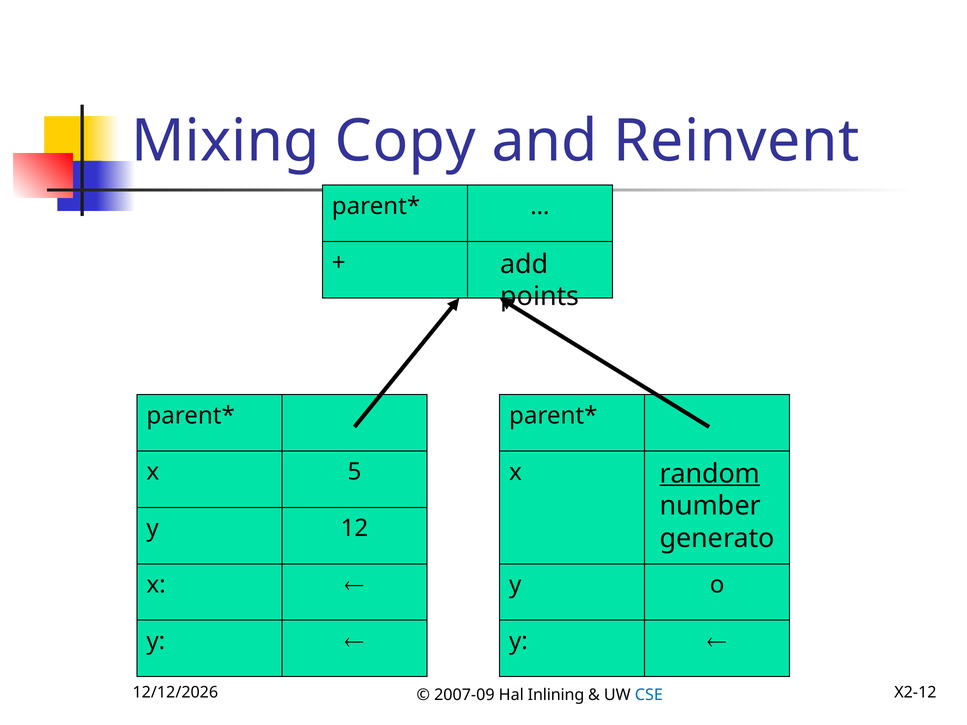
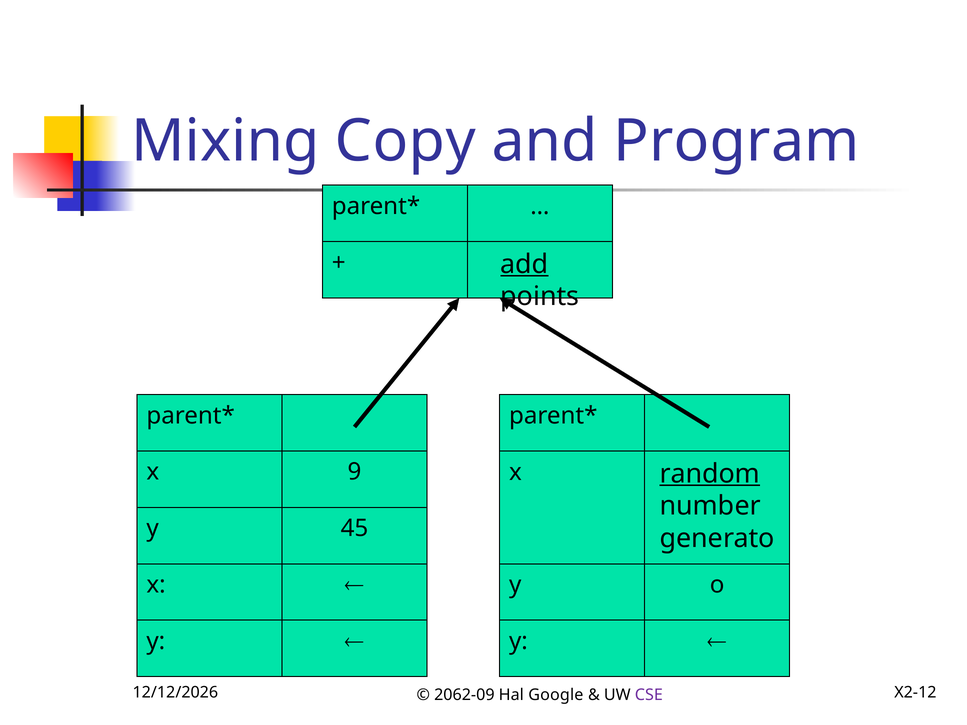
Reinvent: Reinvent -> Program
add underline: none -> present
5: 5 -> 9
12: 12 -> 45
2007-09: 2007-09 -> 2062-09
Inlining: Inlining -> Google
CSE colour: blue -> purple
